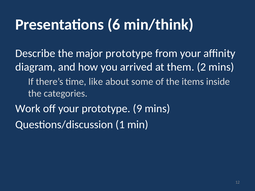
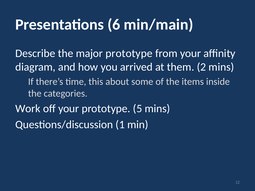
min/think: min/think -> min/main
like: like -> this
9: 9 -> 5
